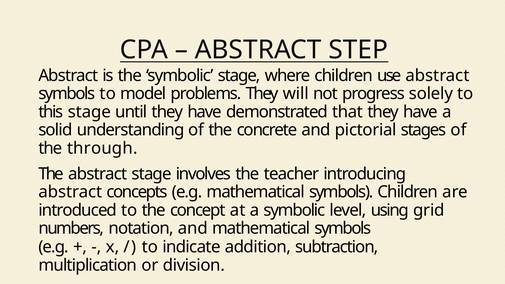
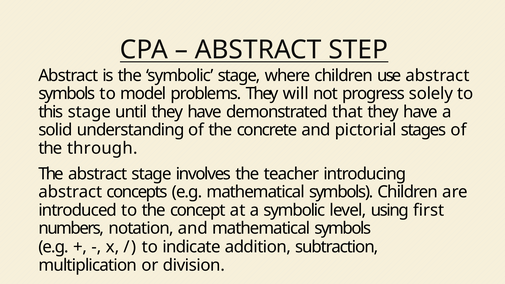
grid: grid -> first
